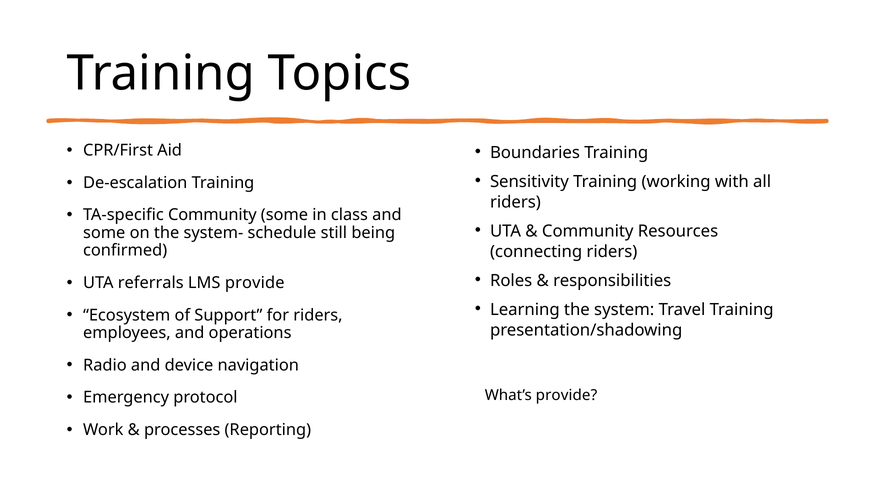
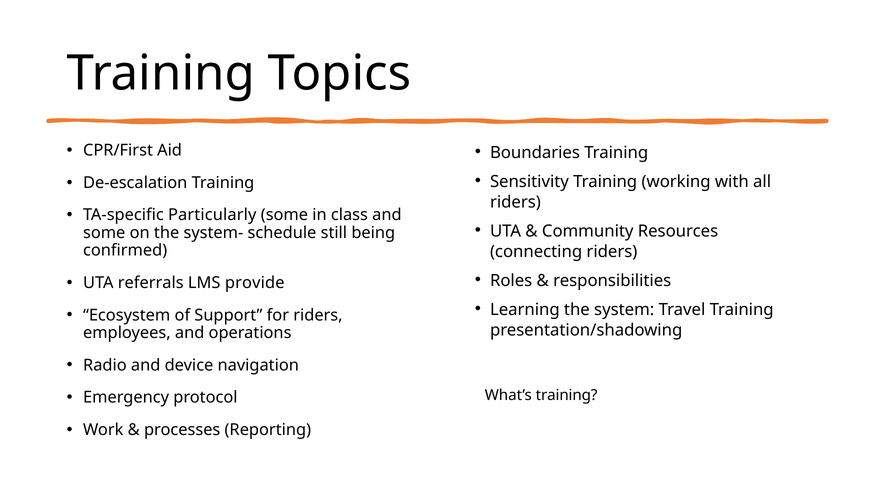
TA-specific Community: Community -> Particularly
What’s provide: provide -> training
